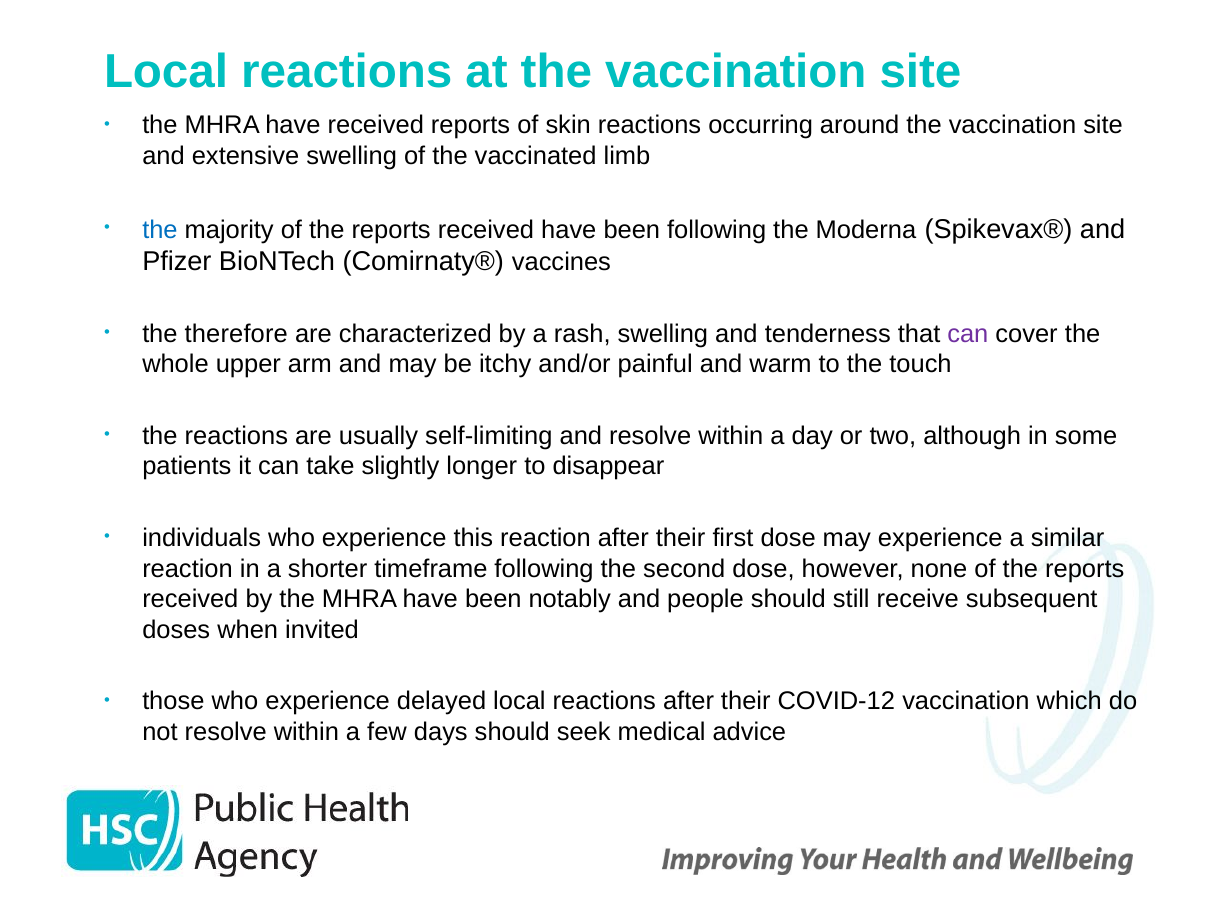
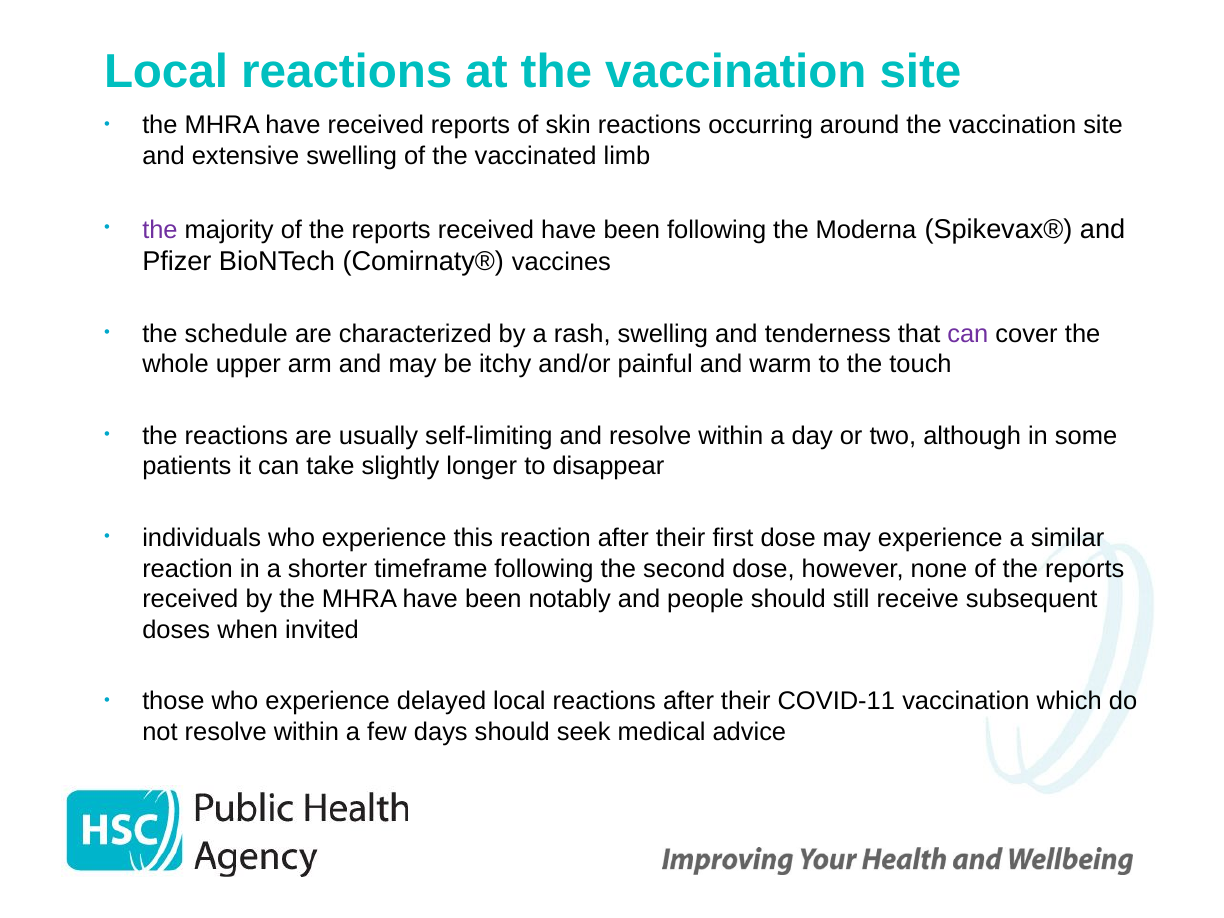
the at (160, 230) colour: blue -> purple
therefore: therefore -> schedule
COVID-12: COVID-12 -> COVID-11
